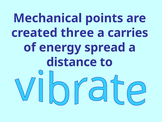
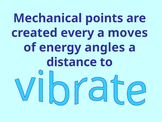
three: three -> every
carries: carries -> moves
spread: spread -> angles
